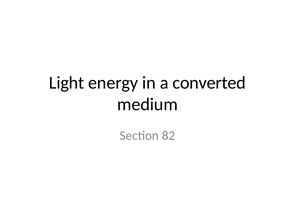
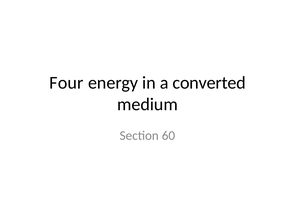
Light: Light -> Four
82: 82 -> 60
